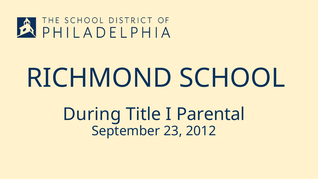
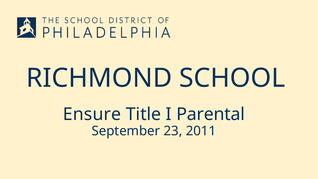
During: During -> Ensure
2012: 2012 -> 2011
